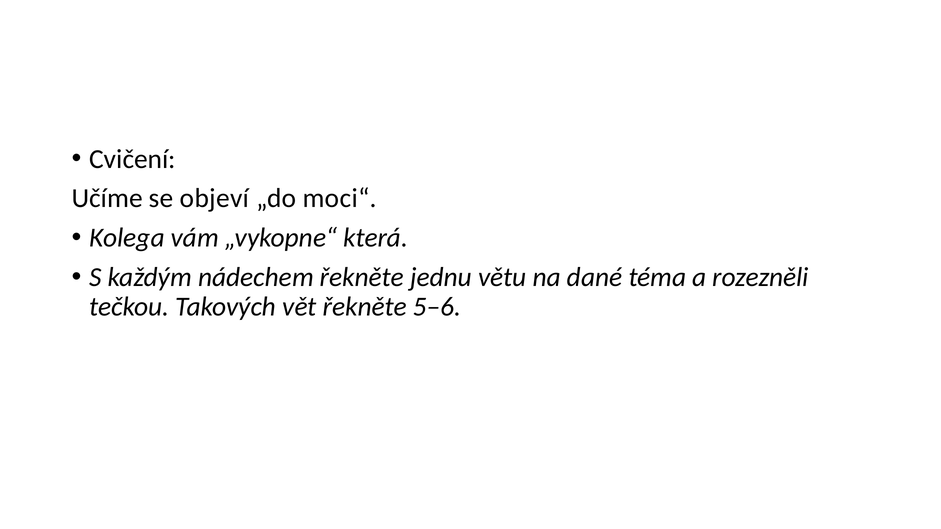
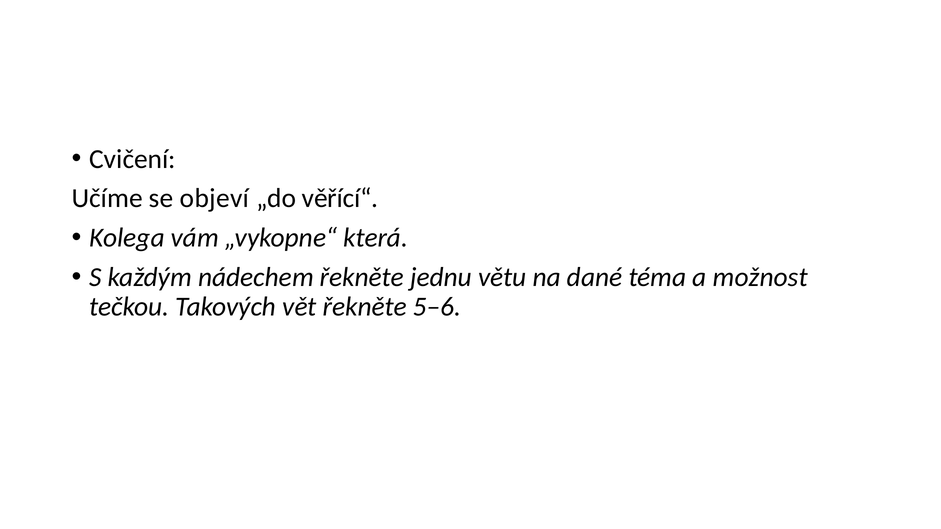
moci“: moci“ -> věřící“
rozezněli: rozezněli -> možnost
